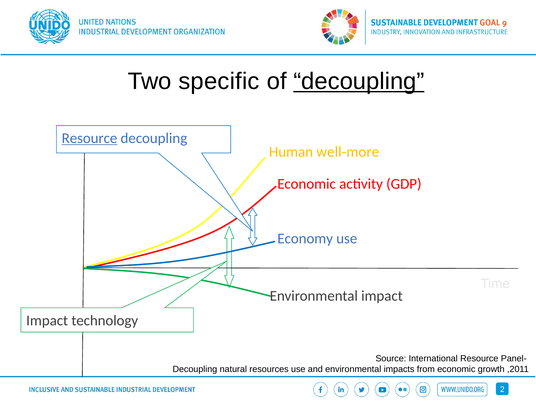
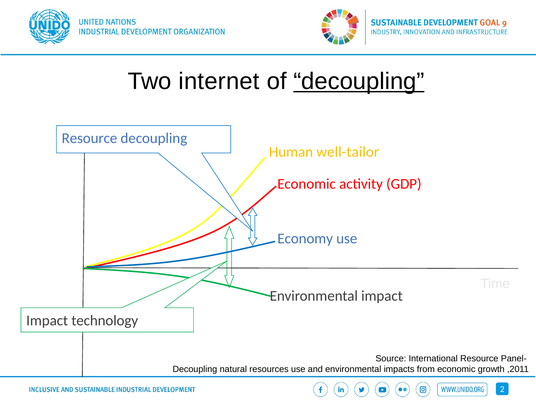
specific: specific -> internet
Resource at (89, 138) underline: present -> none
well-more: well-more -> well-tailor
